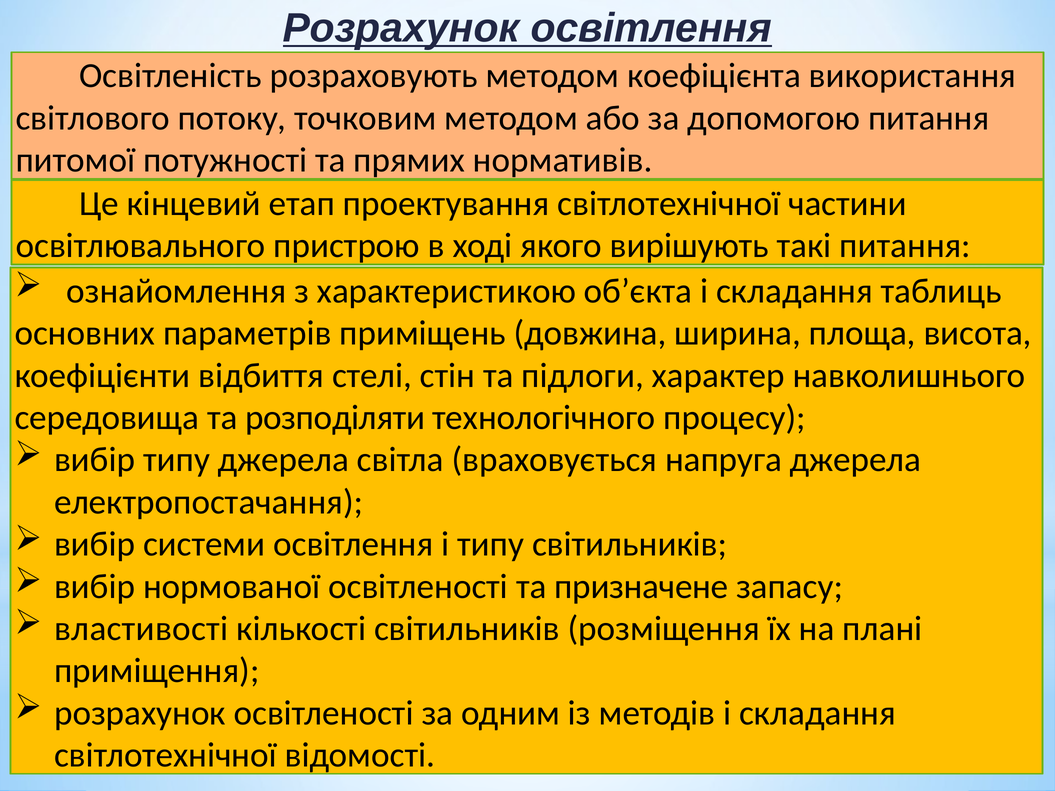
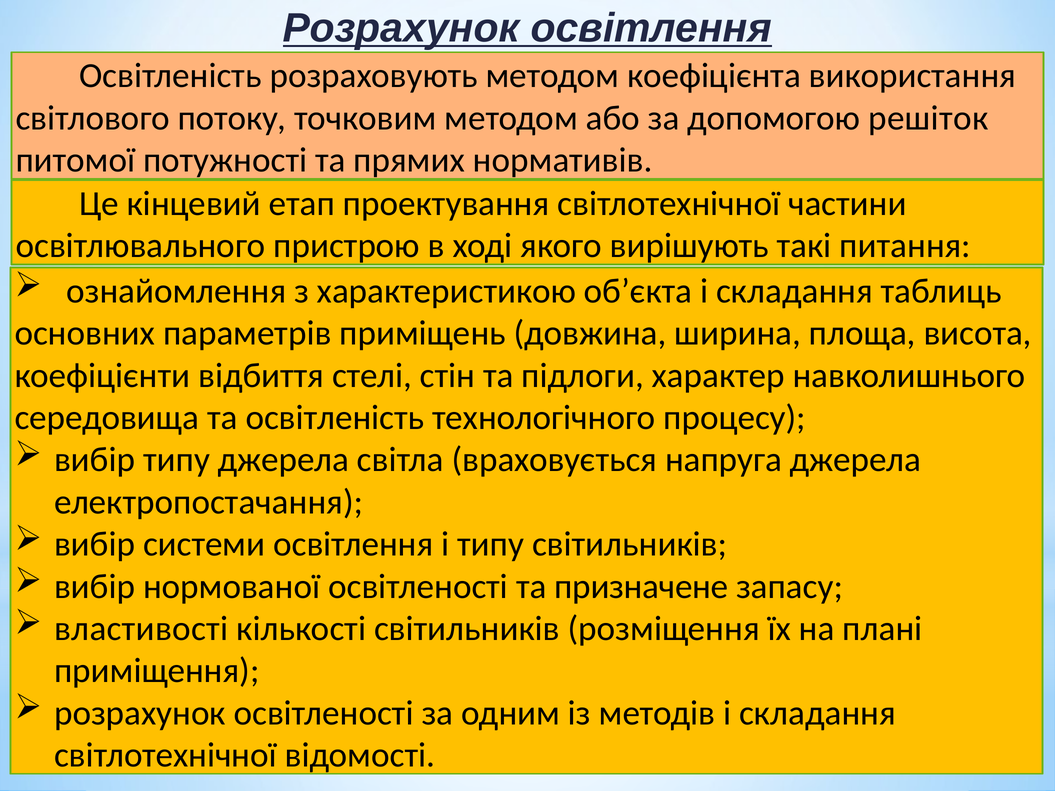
допомогою питання: питання -> решіток
та розподіляти: розподіляти -> освітленість
